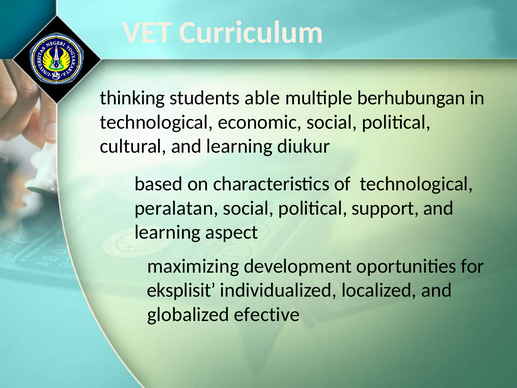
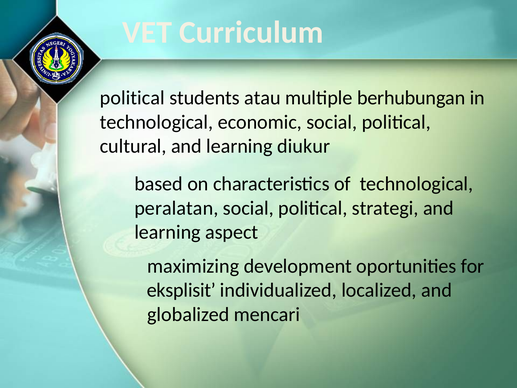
thinking at (132, 98): thinking -> political
able: able -> atau
support: support -> strategi
efective: efective -> mencari
